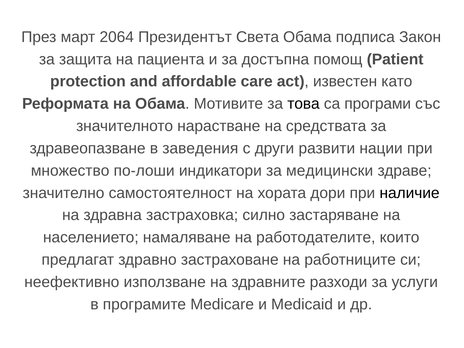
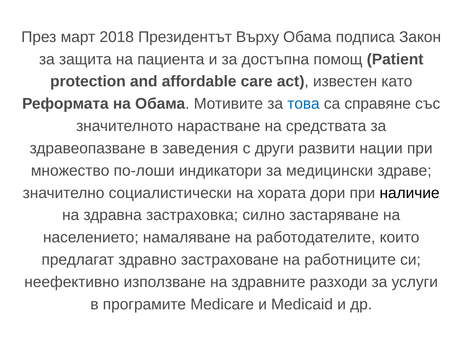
2064: 2064 -> 2018
Света: Света -> Върху
това colour: black -> blue
програми: програми -> справяне
самостоятелност: самостоятелност -> социалистически
